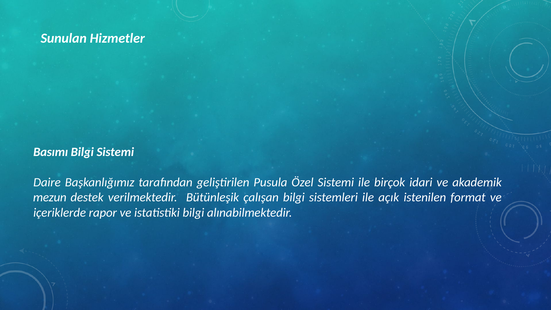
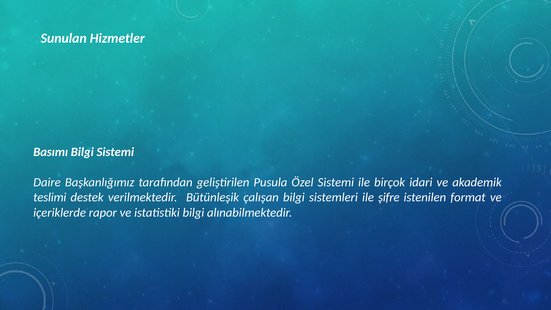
mezun: mezun -> teslimi
açık: açık -> şifre
